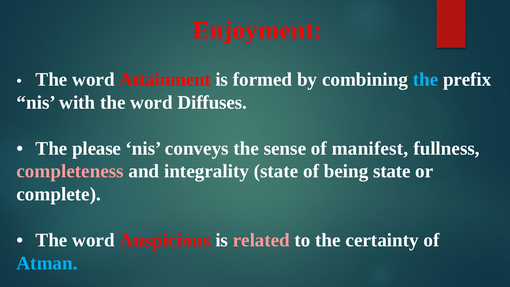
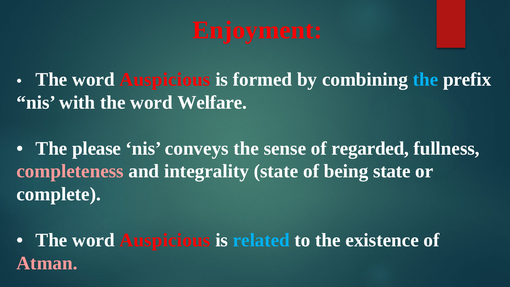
Attainment at (165, 79): Attainment -> Auspicious
Diffuses: Diffuses -> Welfare
manifest: manifest -> regarded
related colour: pink -> light blue
certainty: certainty -> existence
Atman colour: light blue -> pink
